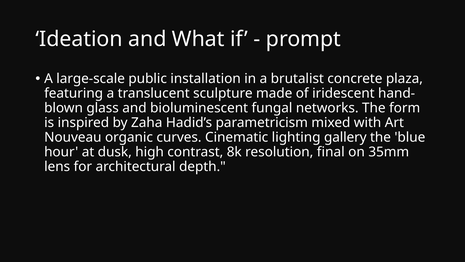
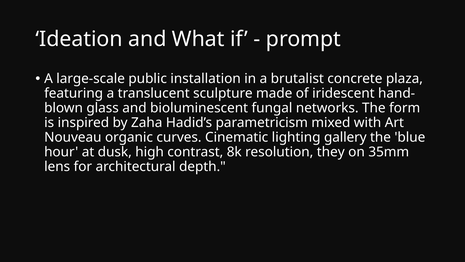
final: final -> they
